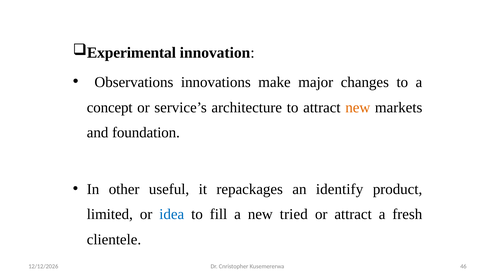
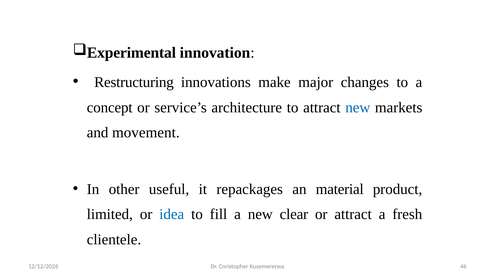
Observations: Observations -> Restructuring
new at (358, 107) colour: orange -> blue
foundation: foundation -> movement
identify: identify -> material
tried: tried -> clear
